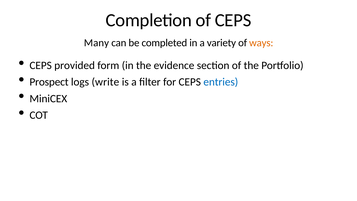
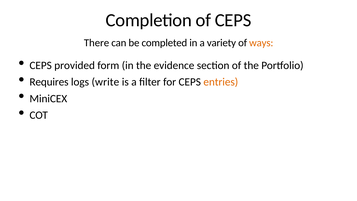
Many: Many -> There
Prospect: Prospect -> Requires
entries colour: blue -> orange
